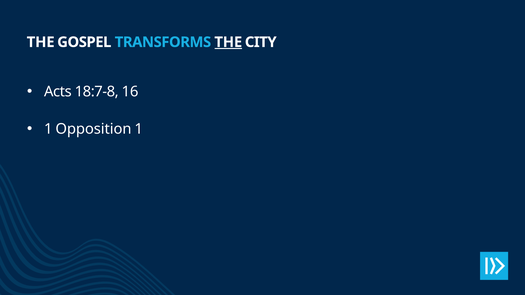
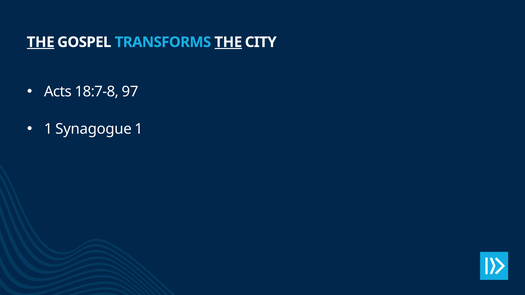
THE at (41, 42) underline: none -> present
16: 16 -> 97
Opposition: Opposition -> Synagogue
